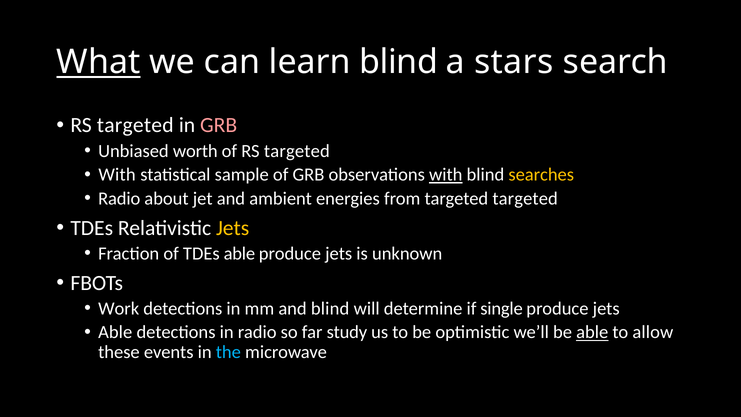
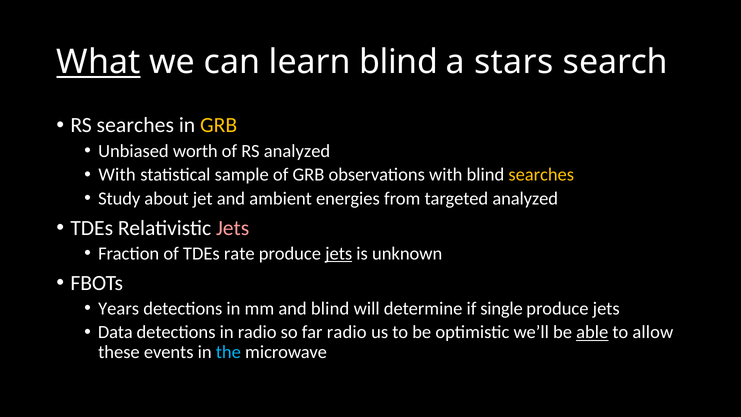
targeted at (135, 125): targeted -> searches
GRB at (219, 125) colour: pink -> yellow
of RS targeted: targeted -> analyzed
with at (446, 175) underline: present -> none
Radio at (119, 199): Radio -> Study
targeted targeted: targeted -> analyzed
Jets at (233, 228) colour: yellow -> pink
TDEs able: able -> rate
jets at (339, 253) underline: none -> present
Work: Work -> Years
Able at (115, 332): Able -> Data
far study: study -> radio
